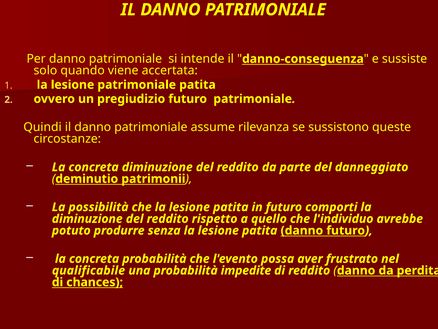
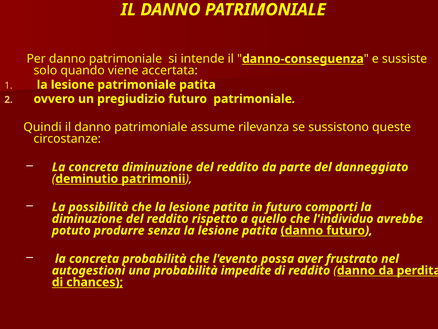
qualificabile: qualificabile -> autogestioni
